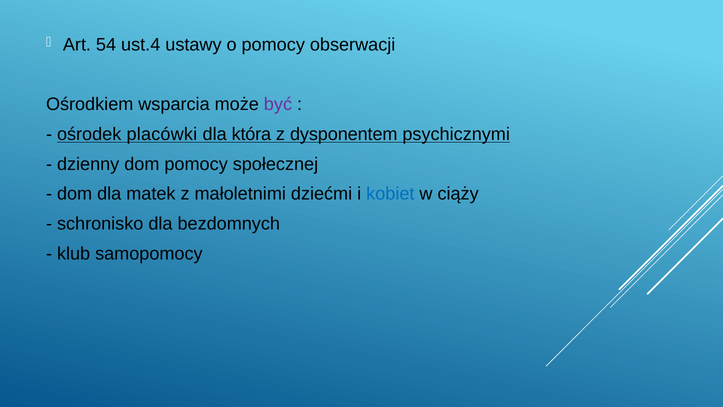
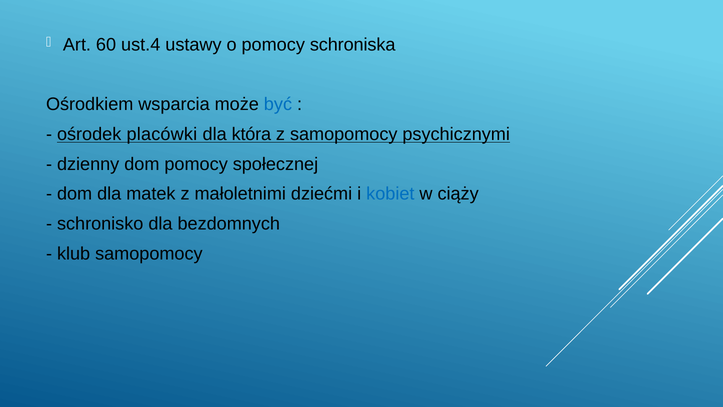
54: 54 -> 60
obserwacji: obserwacji -> schroniska
być colour: purple -> blue
z dysponentem: dysponentem -> samopomocy
